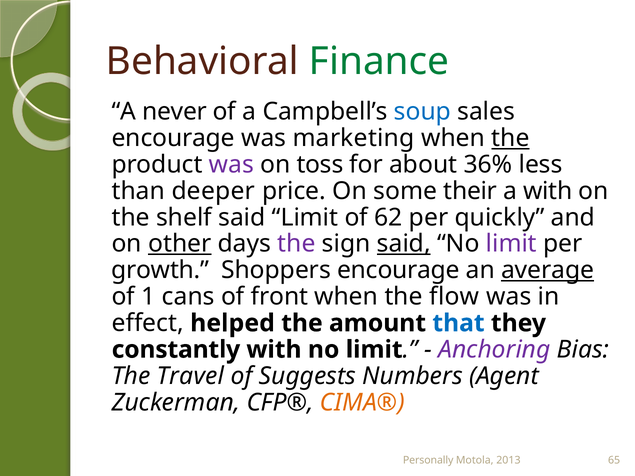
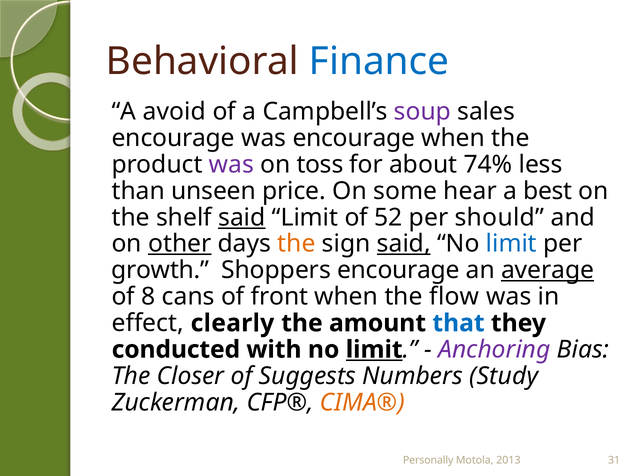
Finance colour: green -> blue
never: never -> avoid
soup colour: blue -> purple
was marketing: marketing -> encourage
the at (510, 138) underline: present -> none
36%: 36% -> 74%
deeper: deeper -> unseen
their: their -> hear
a with: with -> best
said at (242, 218) underline: none -> present
62: 62 -> 52
quickly: quickly -> should
the at (296, 244) colour: purple -> orange
limit at (511, 244) colour: purple -> blue
1: 1 -> 8
helped: helped -> clearly
constantly: constantly -> conducted
limit at (374, 350) underline: none -> present
Travel: Travel -> Closer
Agent: Agent -> Study
65: 65 -> 31
